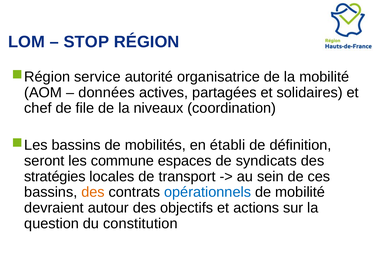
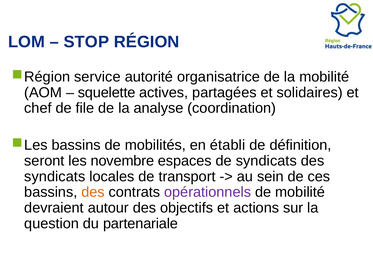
données: données -> squelette
niveaux: niveaux -> analyse
commune: commune -> novembre
stratégies at (55, 176): stratégies -> syndicats
opérationnels colour: blue -> purple
constitution: constitution -> partenariale
